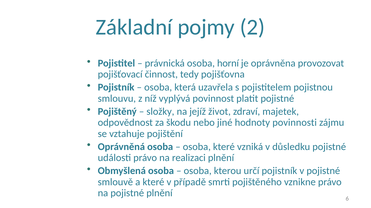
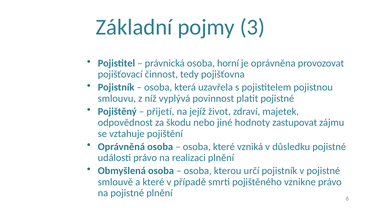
2: 2 -> 3
složky: složky -> přijetí
povinnosti: povinnosti -> zastupovat
